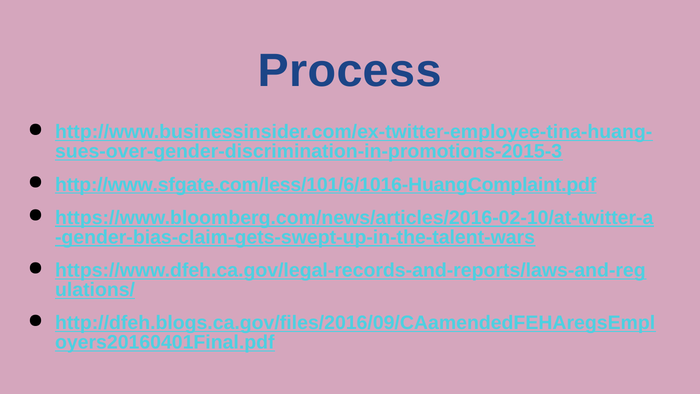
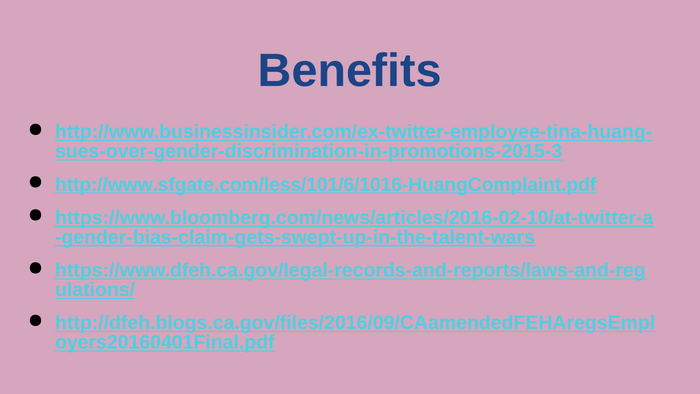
Process: Process -> Benefits
